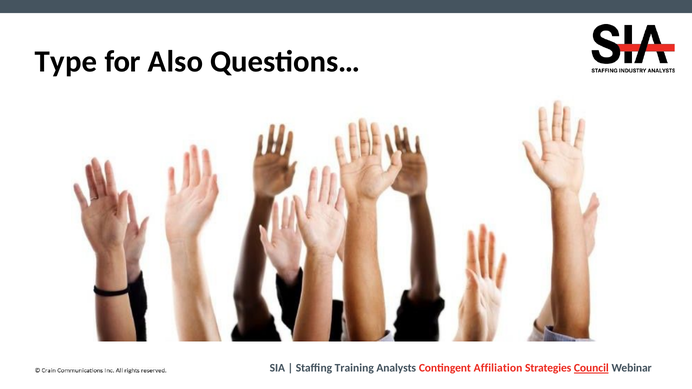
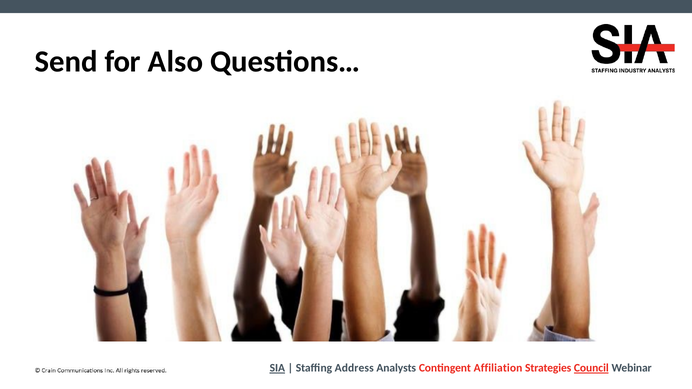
Type: Type -> Send
SIA underline: none -> present
Training: Training -> Address
